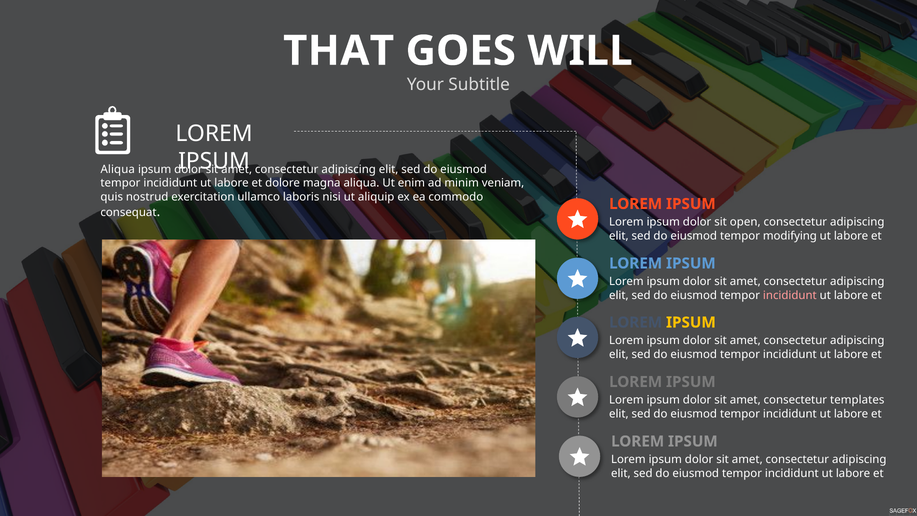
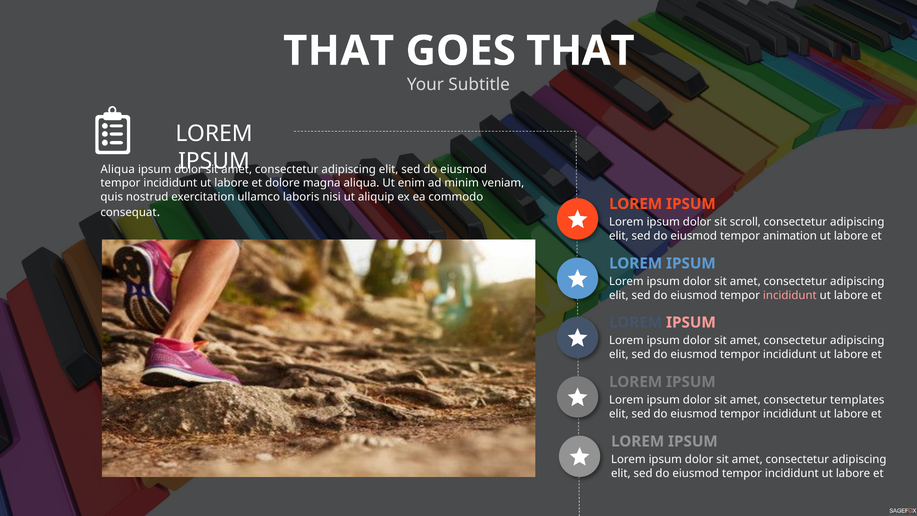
WILL at (580, 51): WILL -> THAT
open: open -> scroll
modifying: modifying -> animation
IPSUM at (691, 322) colour: yellow -> pink
